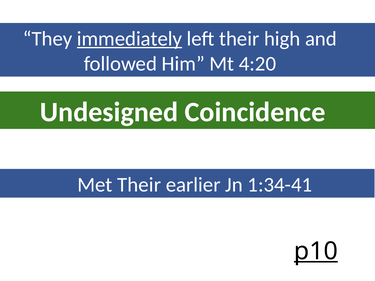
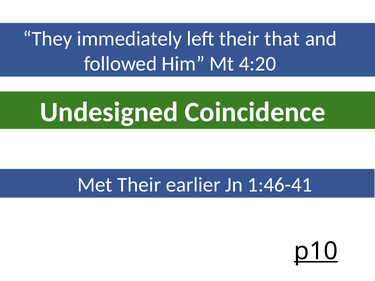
immediately underline: present -> none
high: high -> that
1:34-41: 1:34-41 -> 1:46-41
